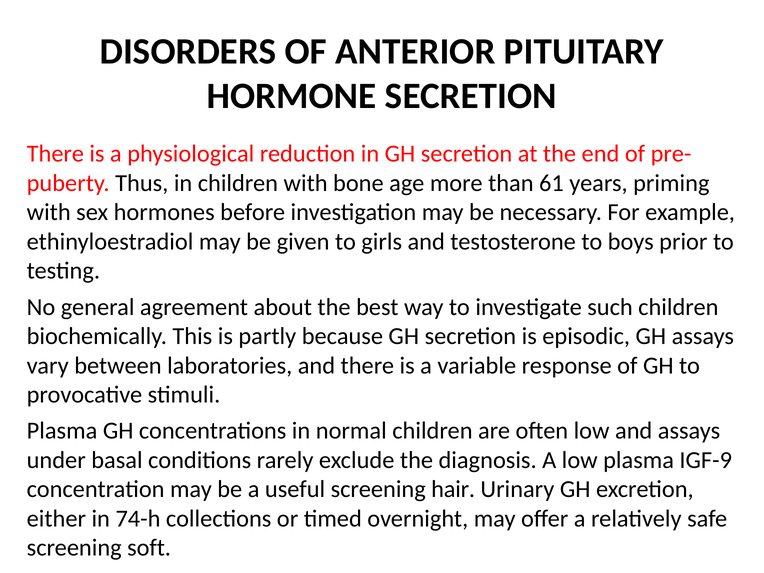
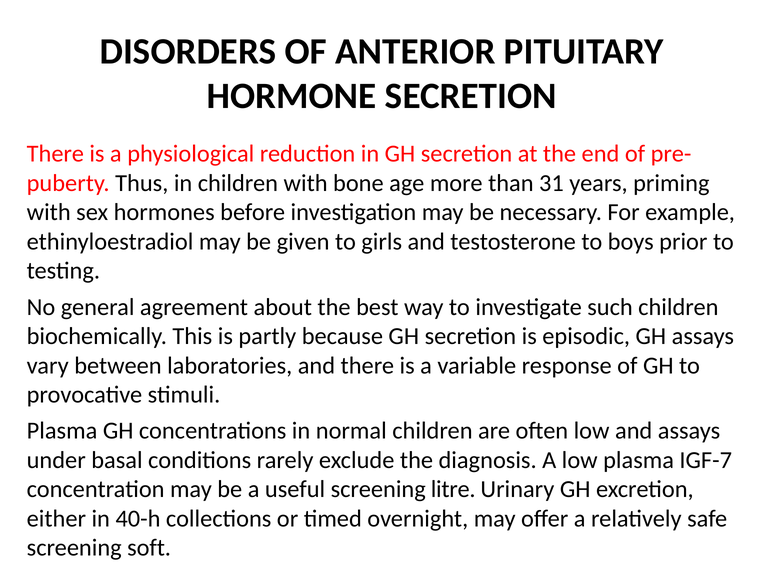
61: 61 -> 31
IGF-9: IGF-9 -> IGF-7
hair: hair -> litre
74-h: 74-h -> 40-h
